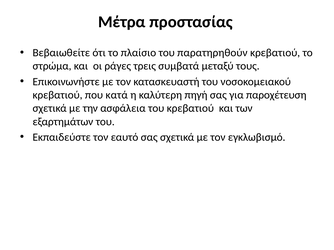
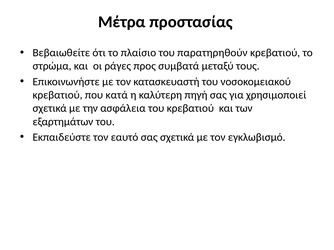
τρεις: τρεις -> προς
παροχέτευση: παροχέτευση -> χρησιμοποιεί
